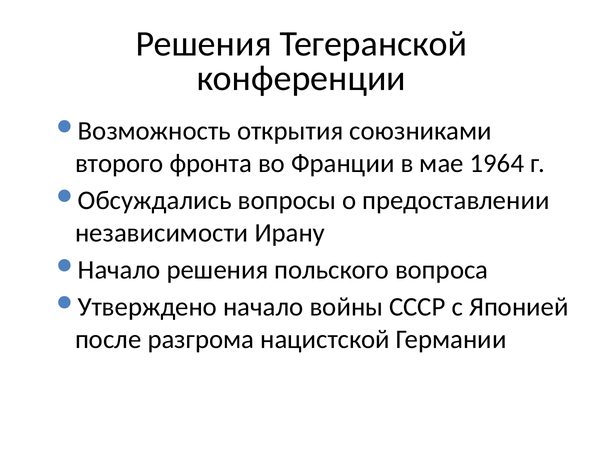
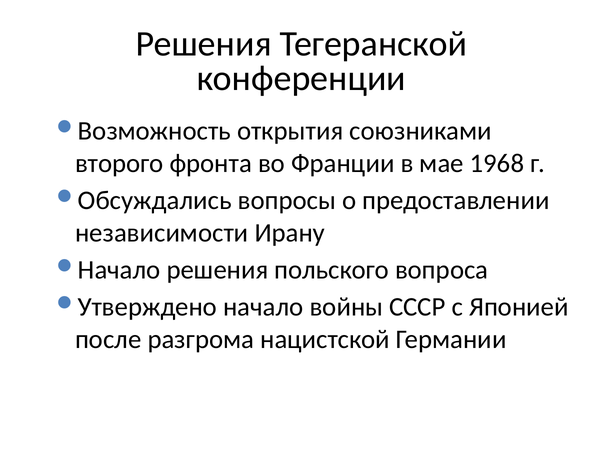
1964: 1964 -> 1968
